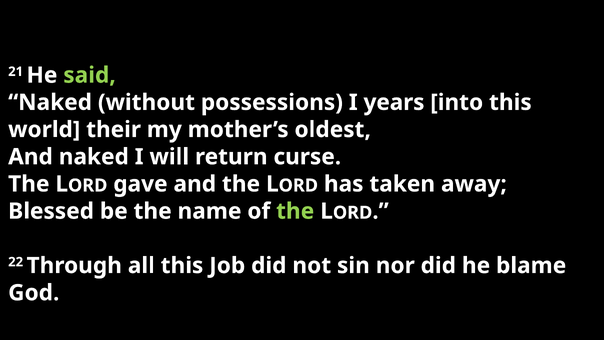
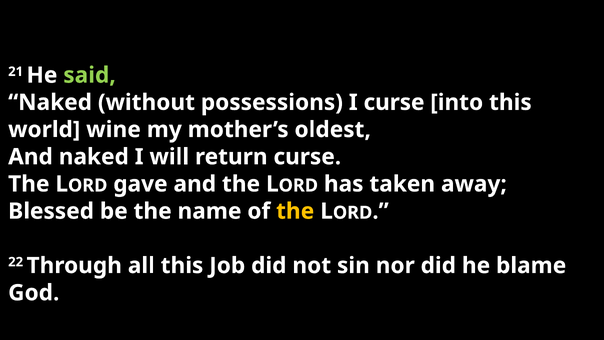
I years: years -> curse
their: their -> wine
the at (295, 211) colour: light green -> yellow
